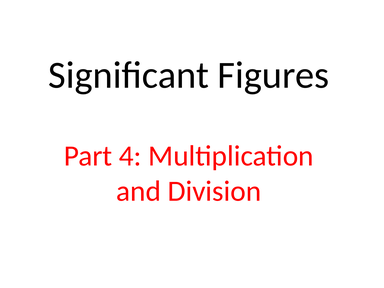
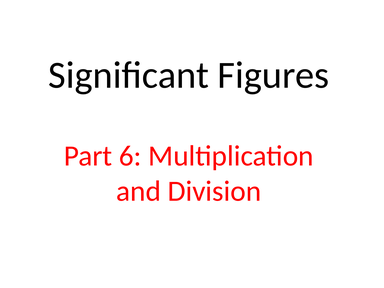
4: 4 -> 6
